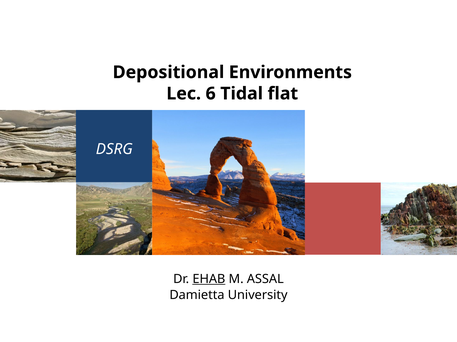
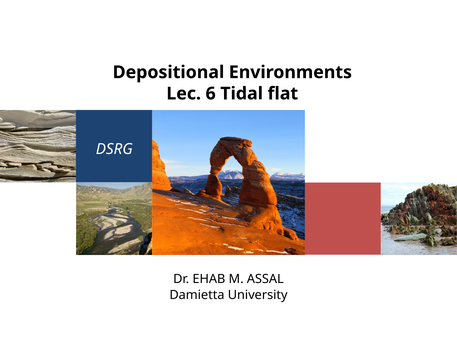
EHAB underline: present -> none
